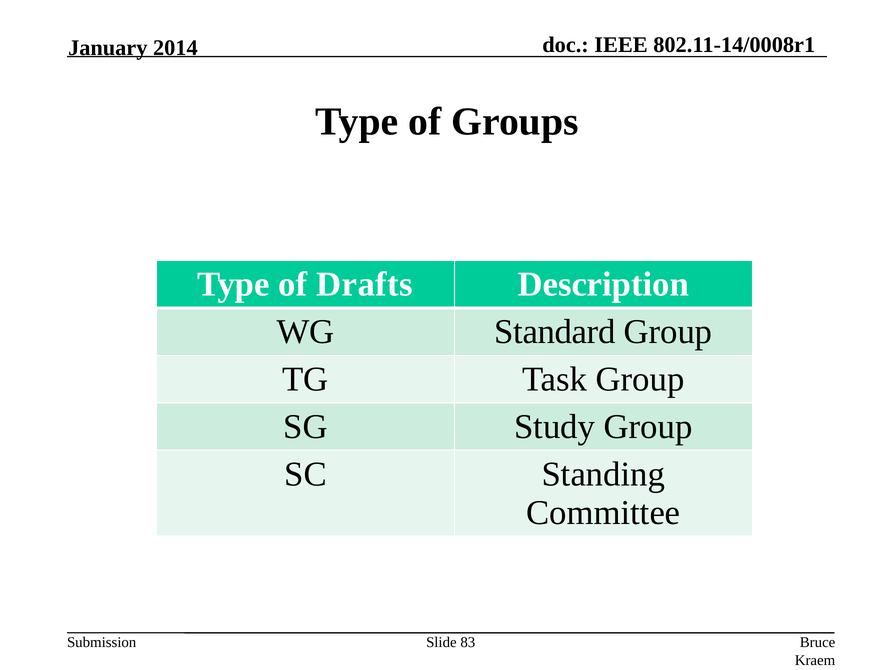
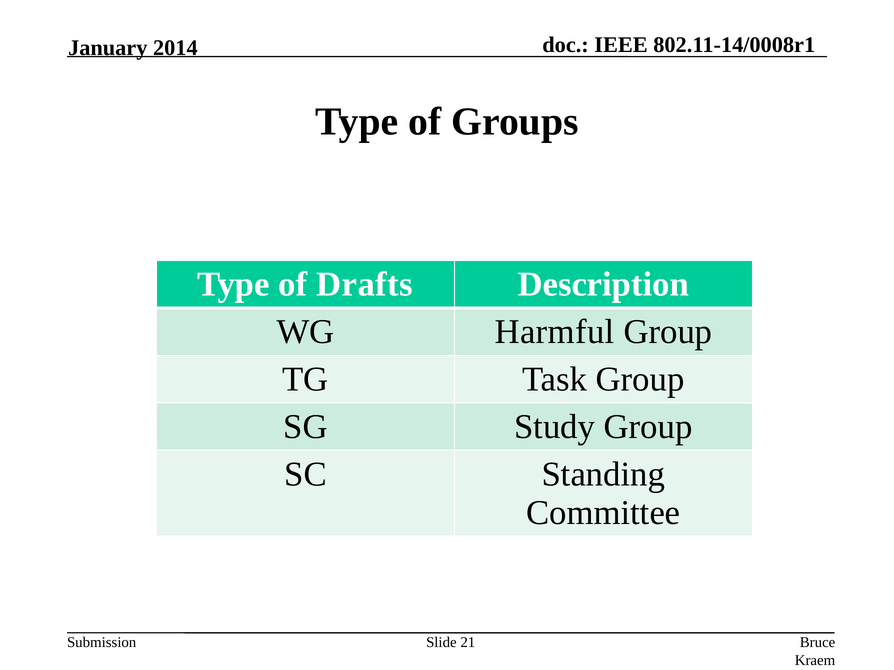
Standard: Standard -> Harmful
83: 83 -> 21
